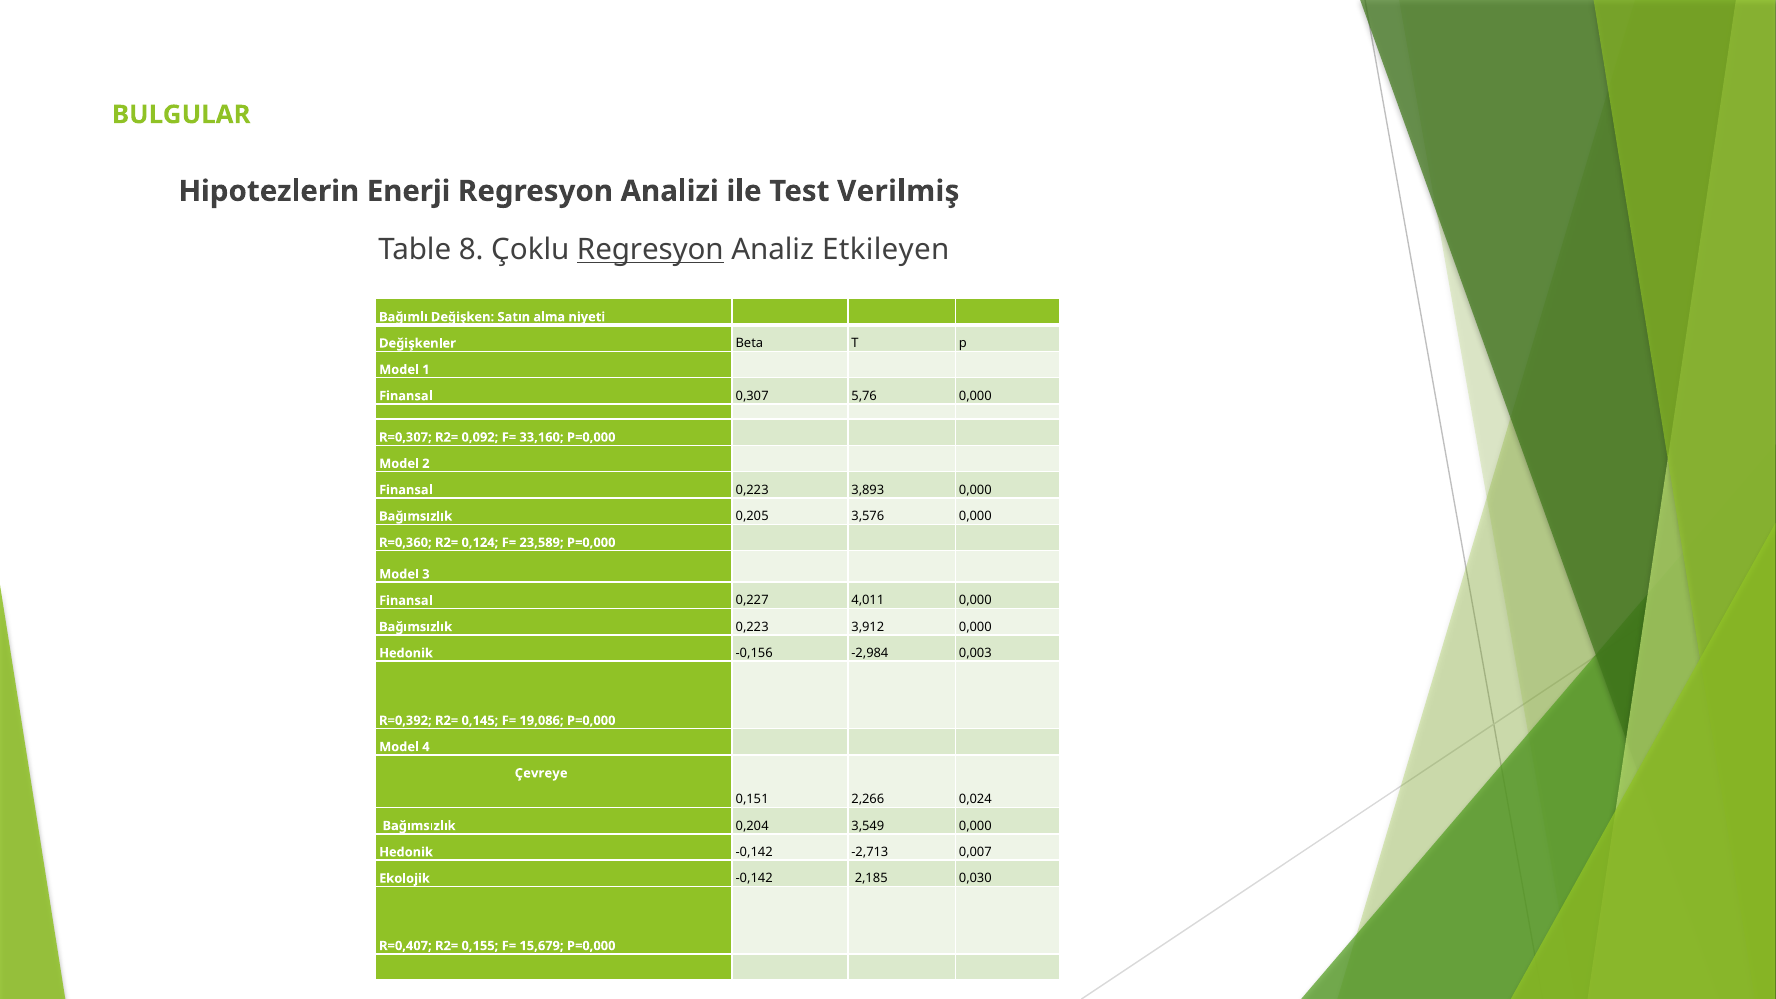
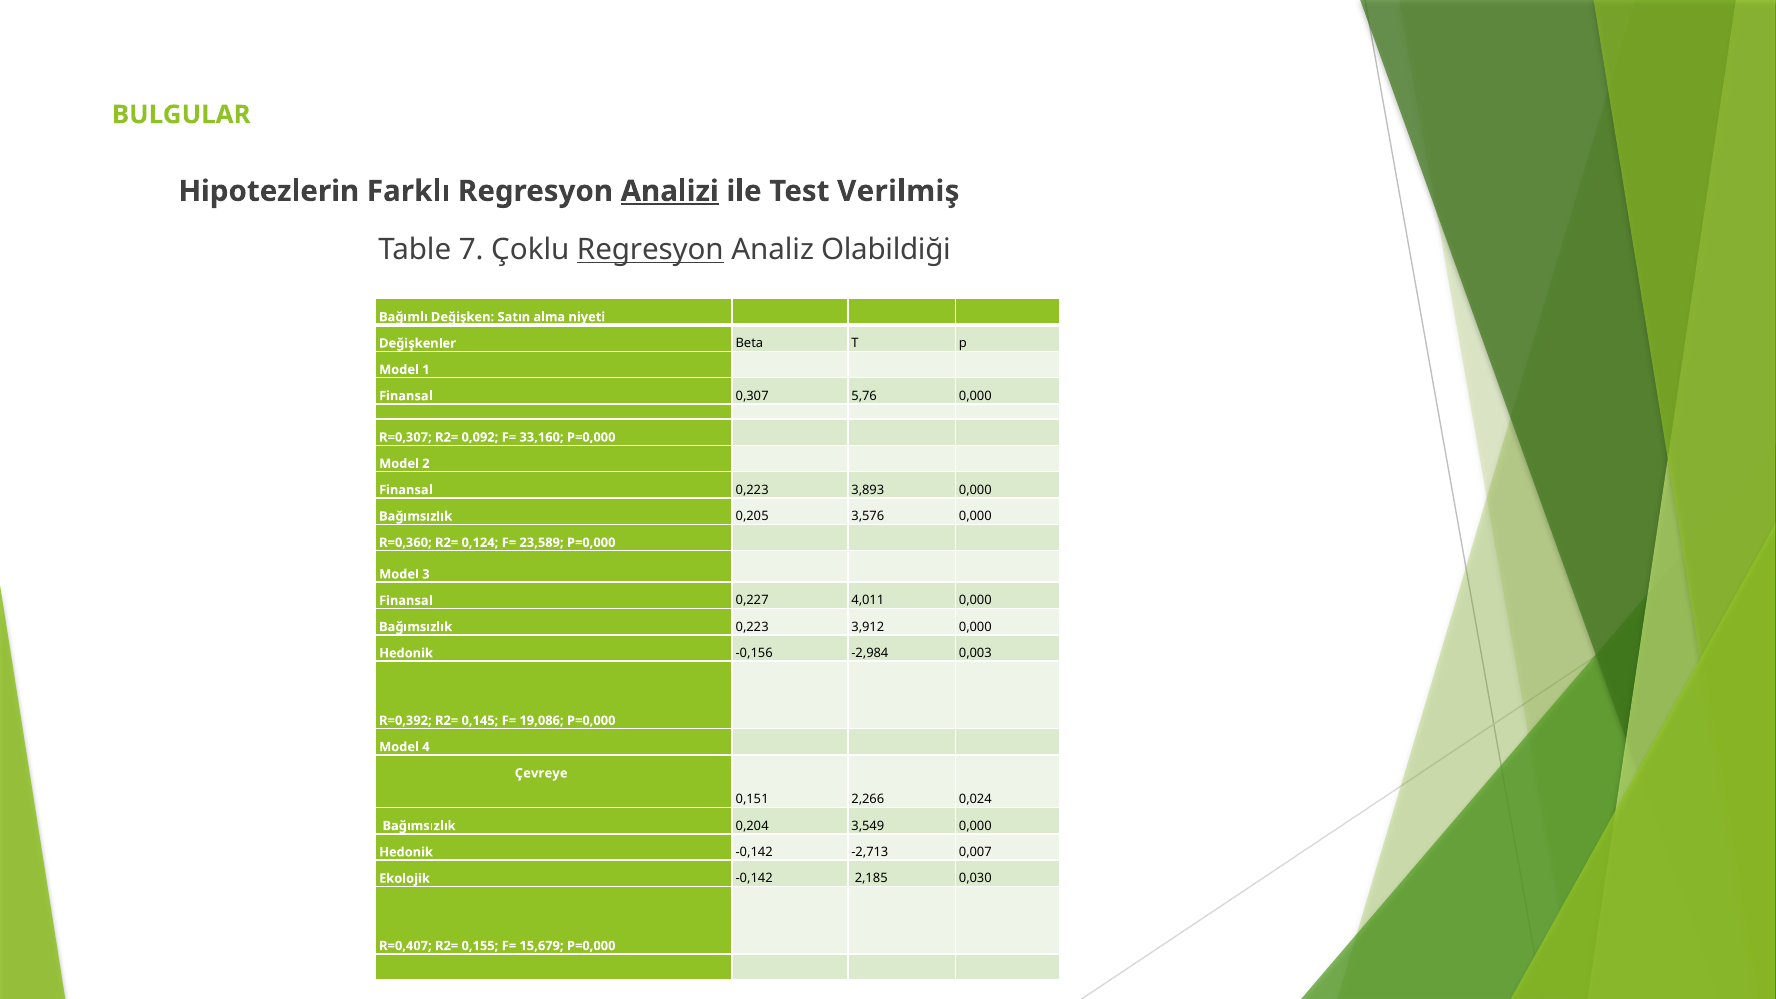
Enerji: Enerji -> Farklı
Analizi underline: none -> present
8: 8 -> 7
Etkileyen: Etkileyen -> Olabildiği
